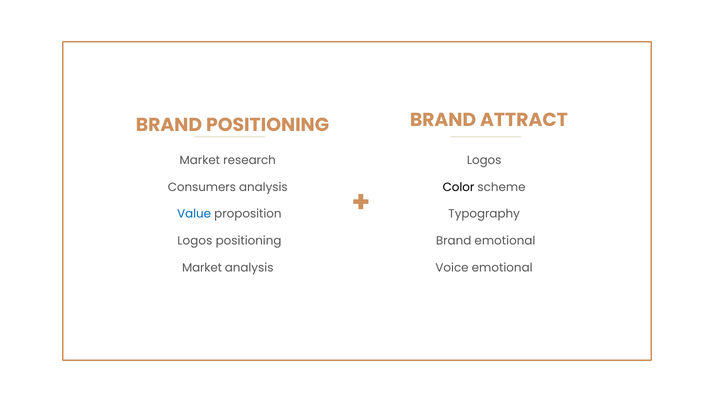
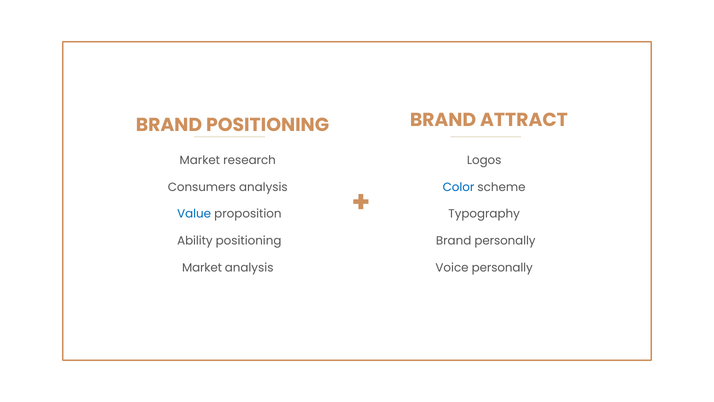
Color colour: black -> blue
Logos at (195, 241): Logos -> Ability
Brand emotional: emotional -> personally
Voice emotional: emotional -> personally
